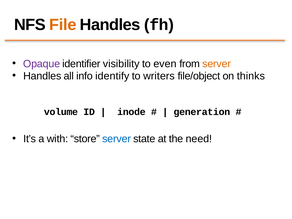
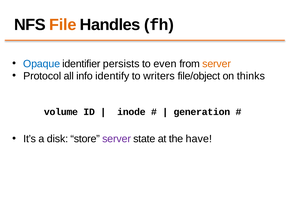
Opaque colour: purple -> blue
visibility: visibility -> persists
Handles at (42, 76): Handles -> Protocol
with: with -> disk
server at (117, 139) colour: blue -> purple
need: need -> have
